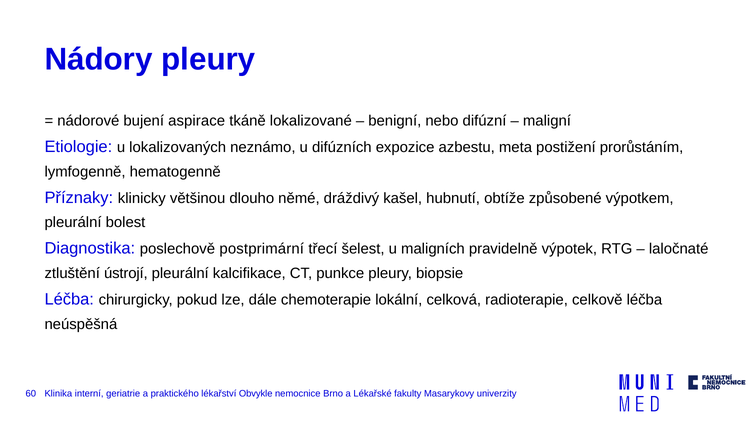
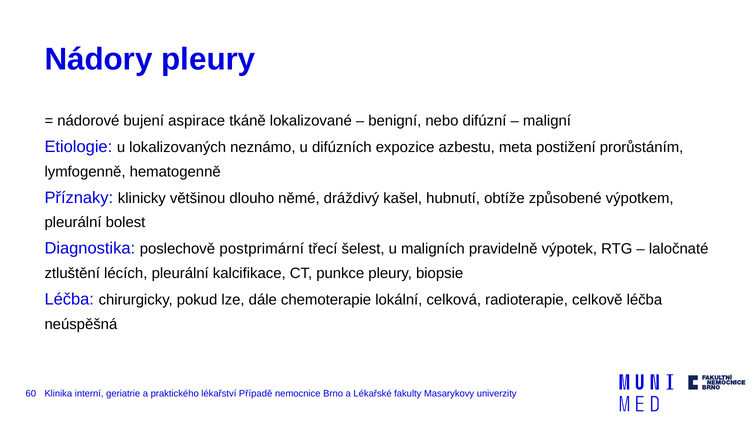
ústrojí: ústrojí -> lécích
Obvykle: Obvykle -> Případě
